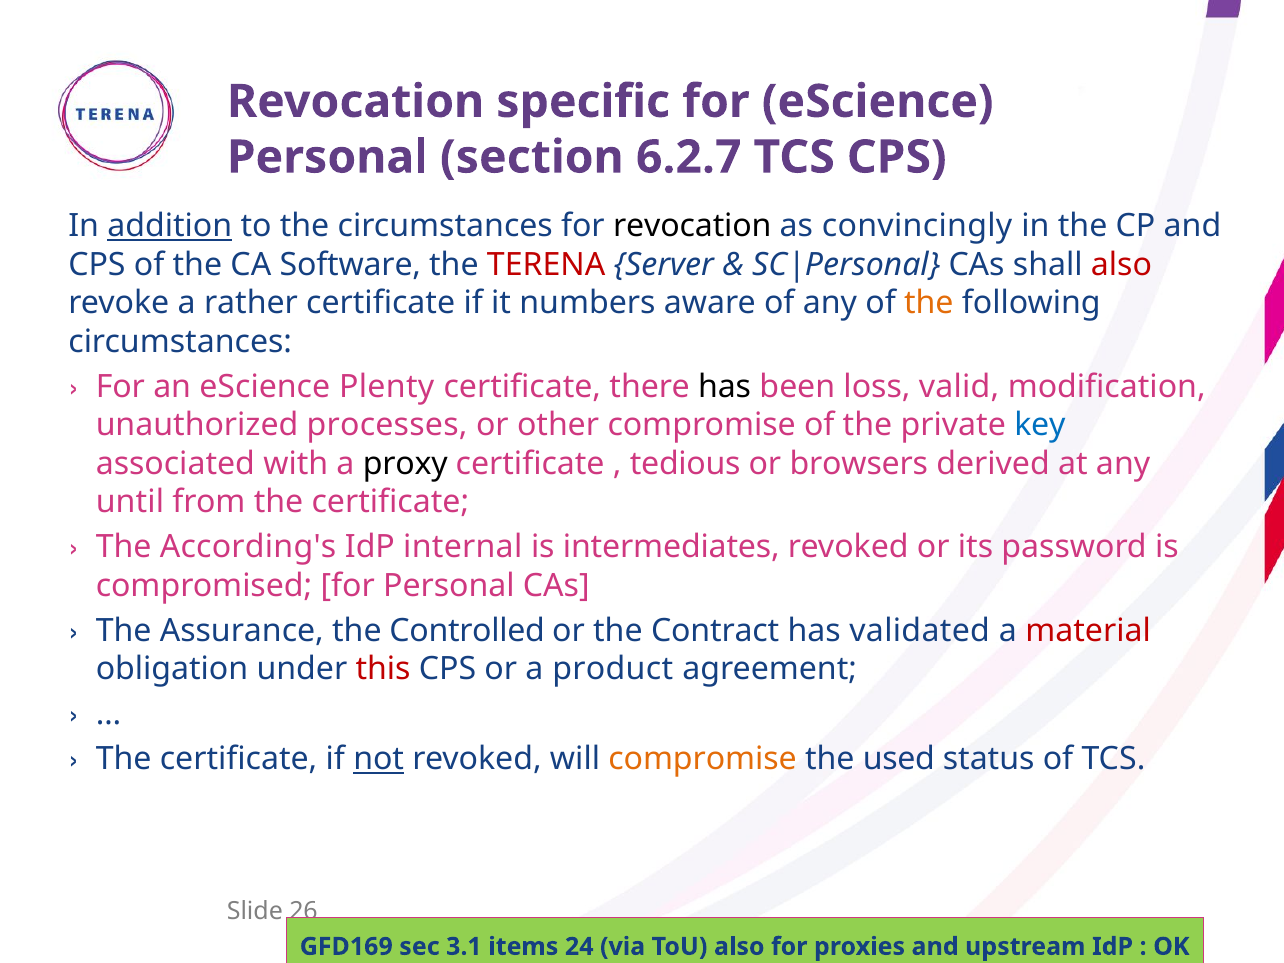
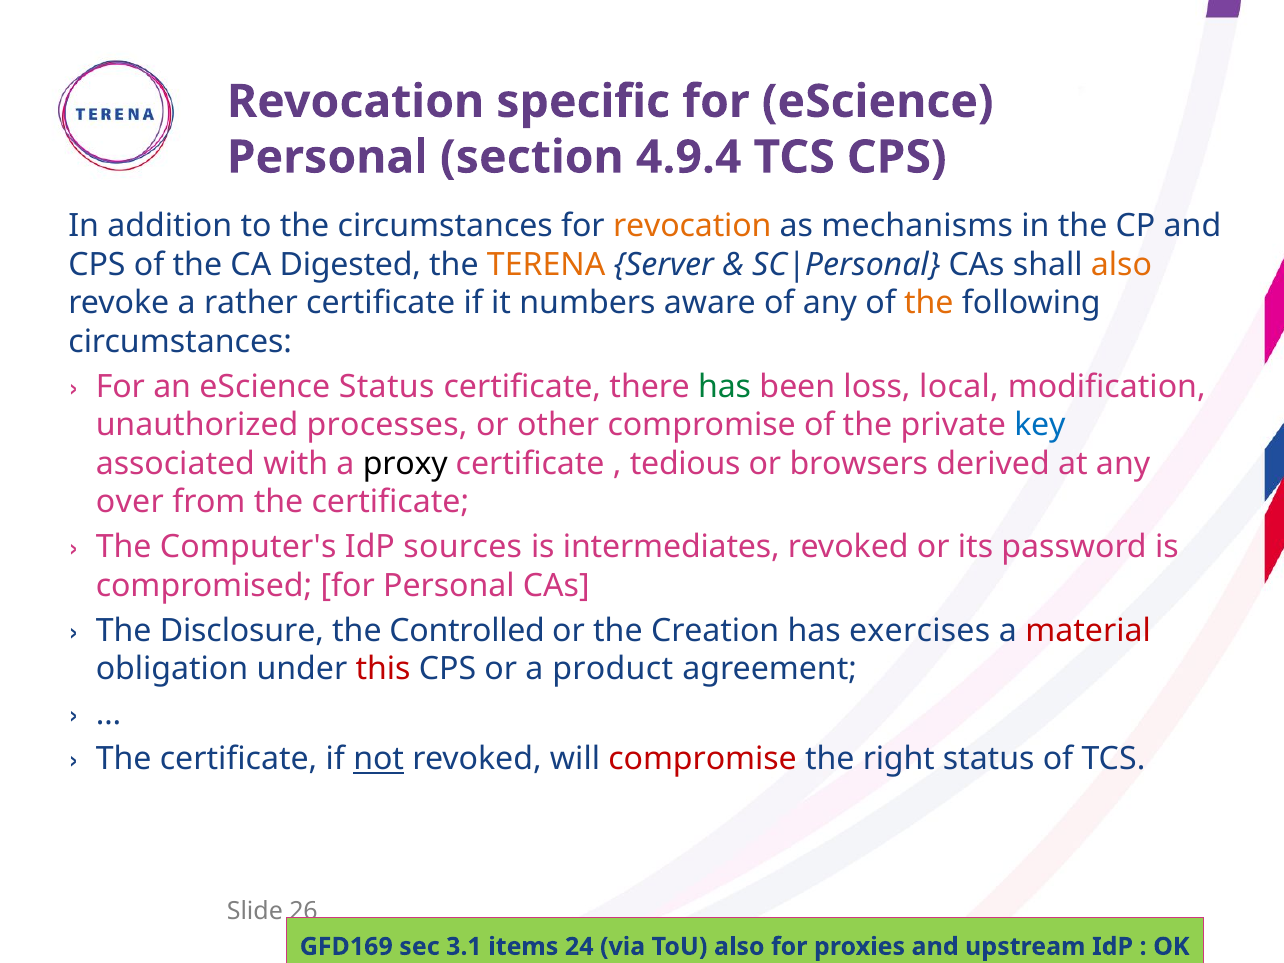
6.2.7: 6.2.7 -> 4.9.4
addition underline: present -> none
revocation at (692, 226) colour: black -> orange
convincingly: convincingly -> mechanisms
Software: Software -> Digested
TERENA colour: red -> orange
also at (1121, 265) colour: red -> orange
eScience Plenty: Plenty -> Status
has at (725, 387) colour: black -> green
valid: valid -> local
until: until -> over
According's: According's -> Computer's
internal: internal -> sources
Assurance: Assurance -> Disclosure
Contract: Contract -> Creation
validated: validated -> exercises
compromise at (703, 759) colour: orange -> red
used: used -> right
